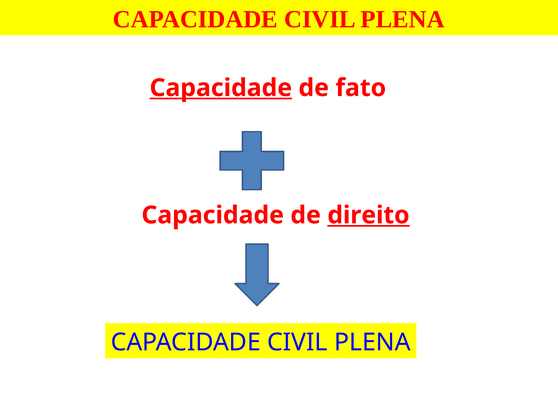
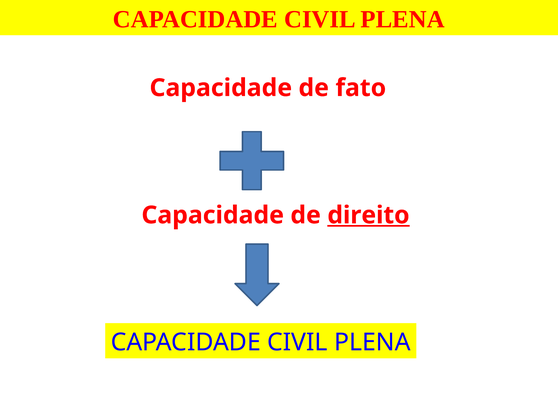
Capacidade at (221, 88) underline: present -> none
